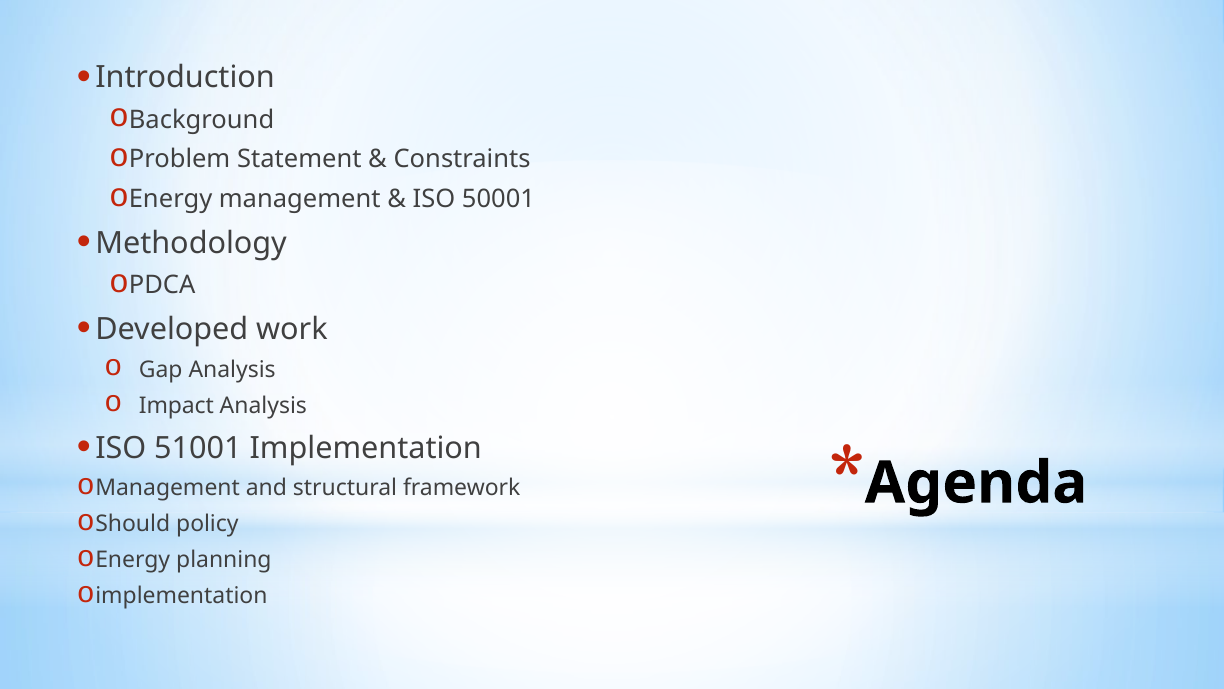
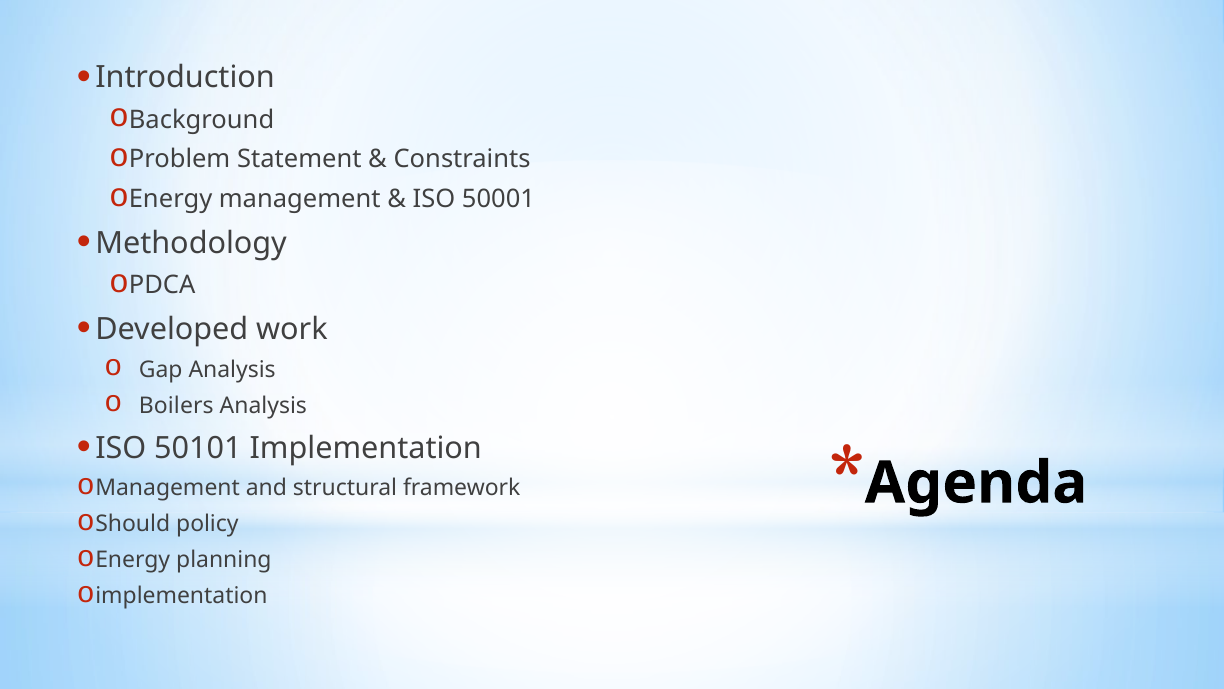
Impact: Impact -> Boilers
51001: 51001 -> 50101
